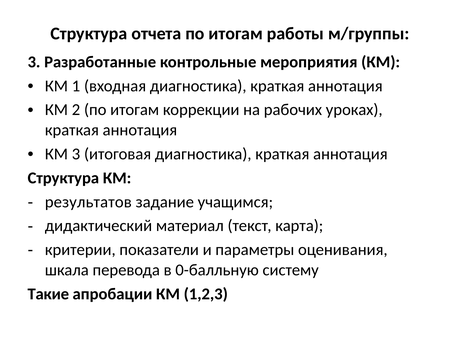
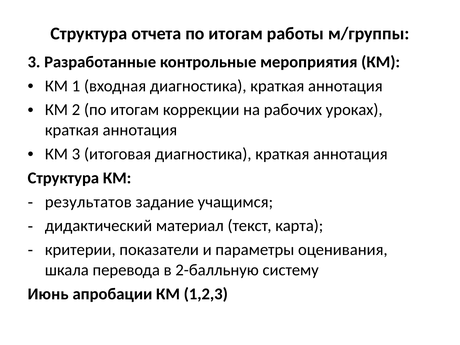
0-балльную: 0-балльную -> 2-балльную
Такие: Такие -> Июнь
